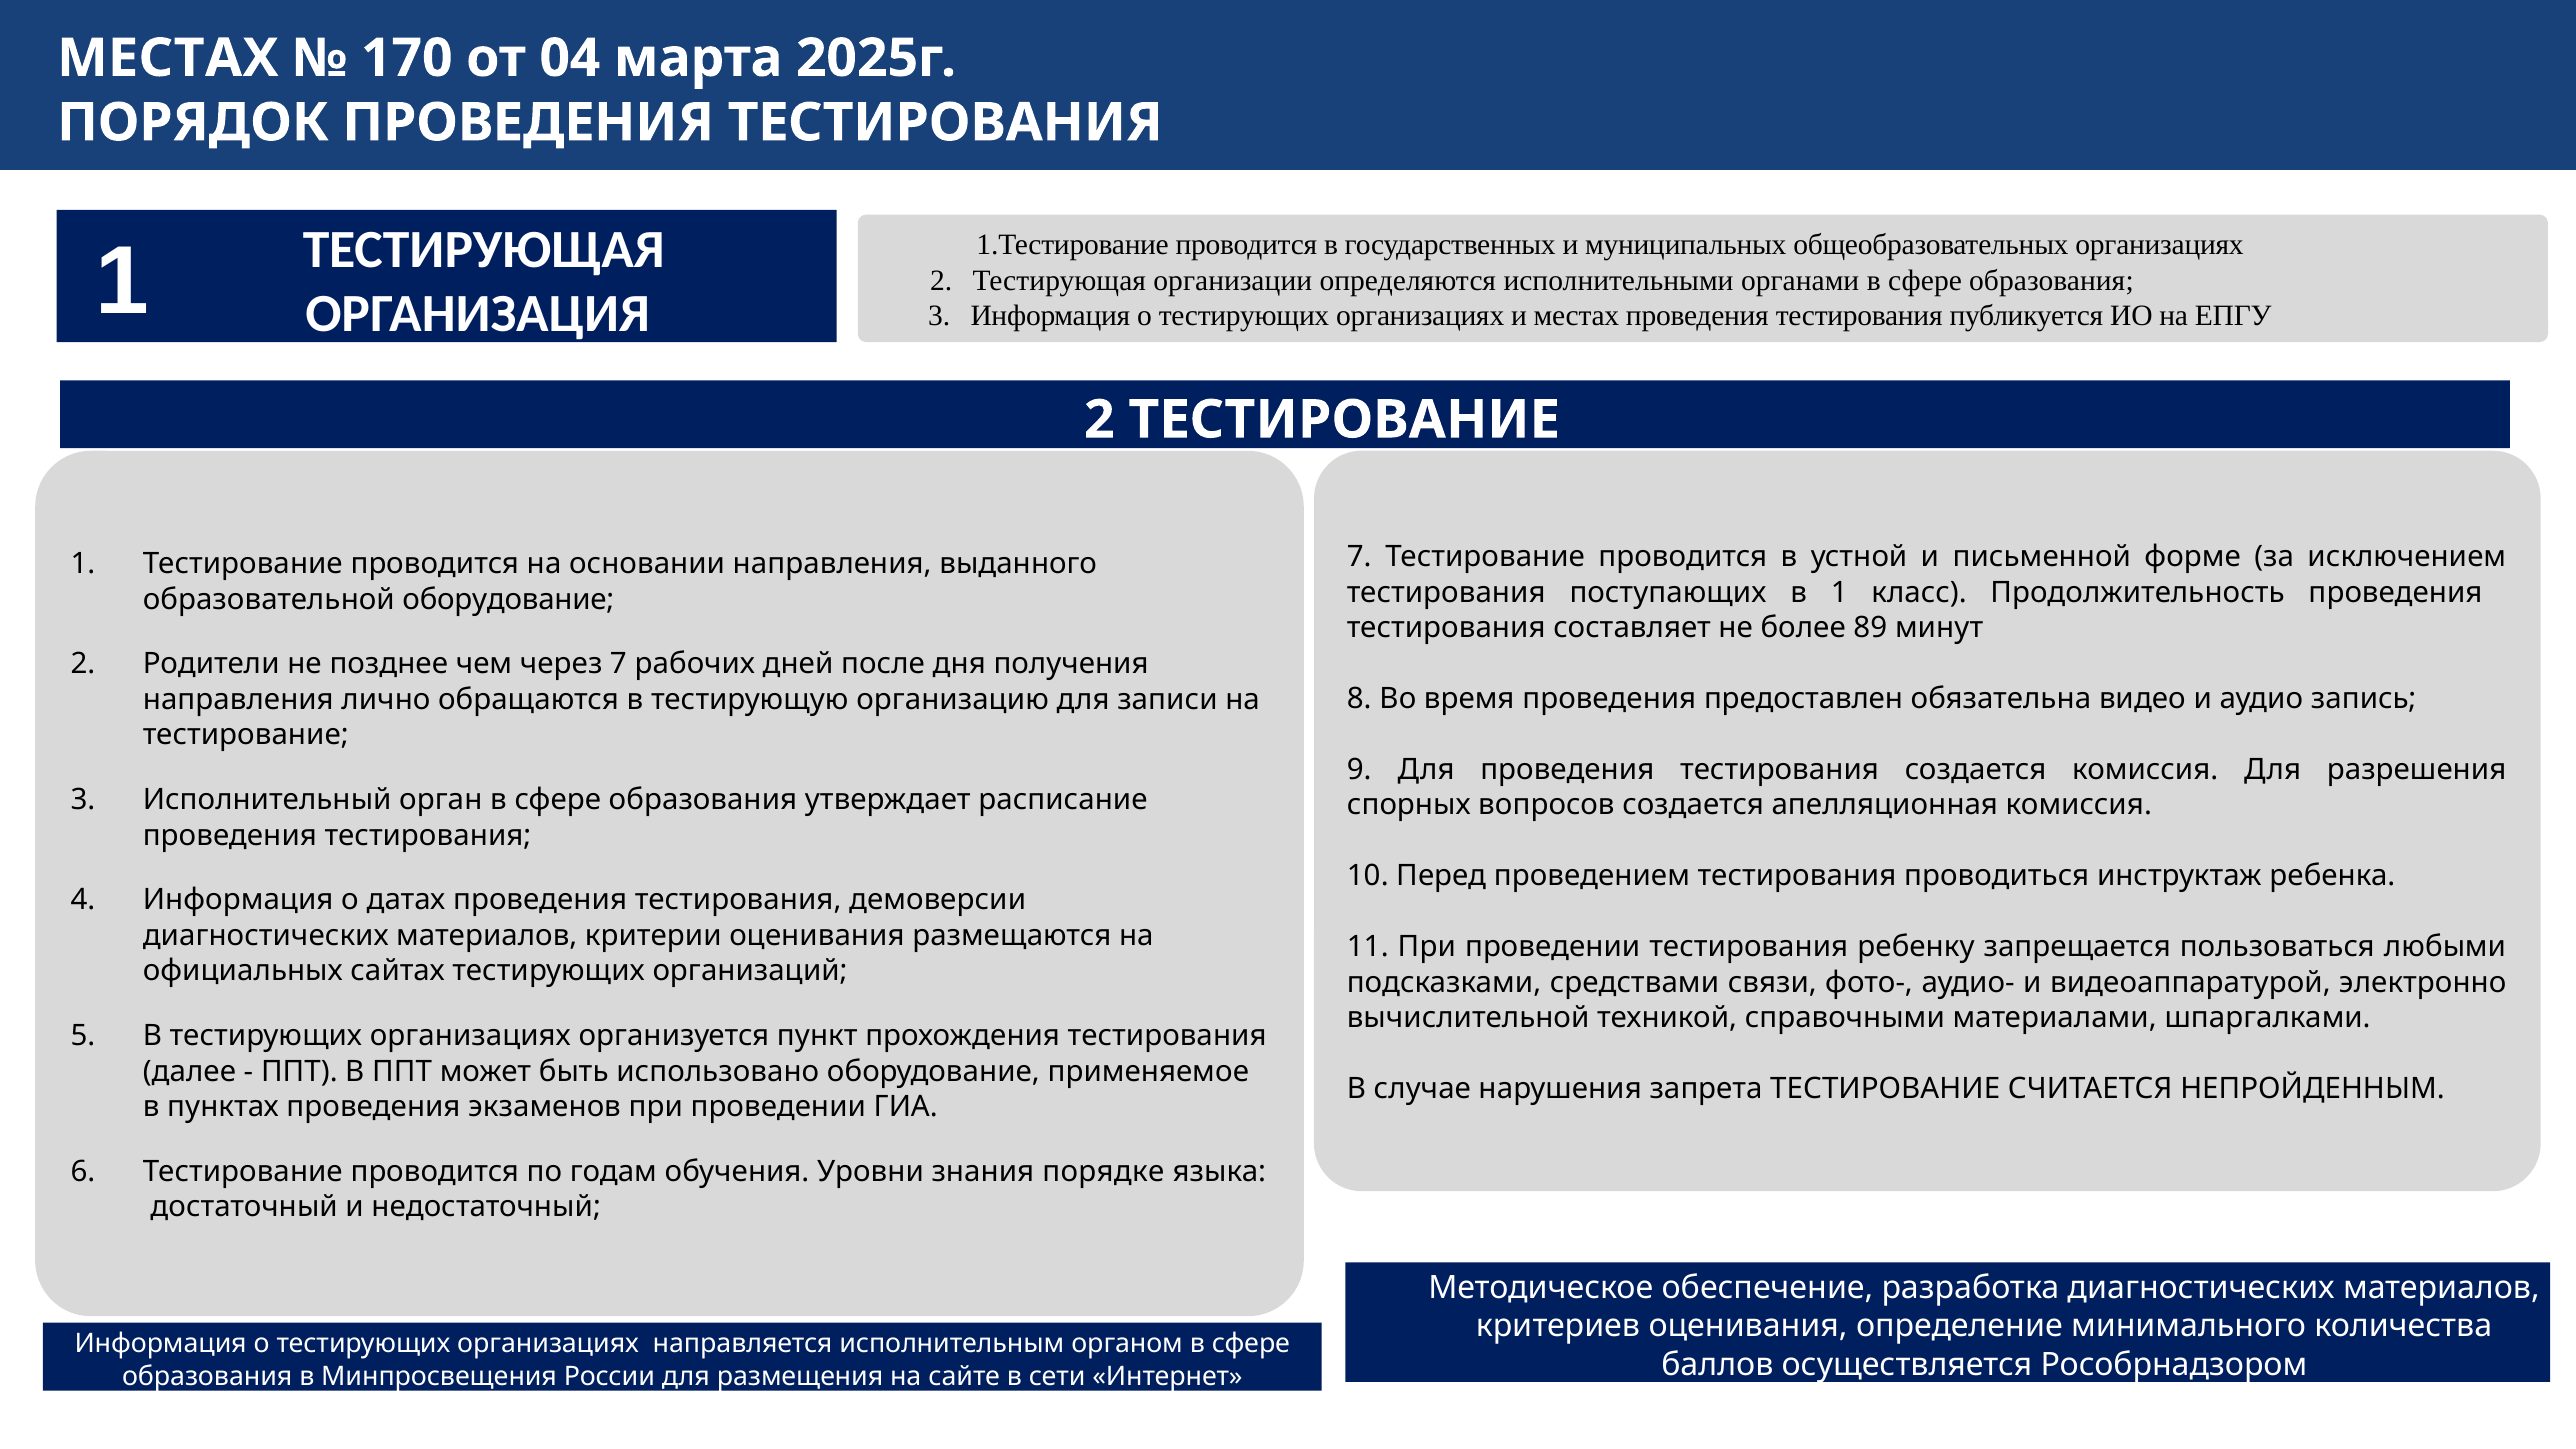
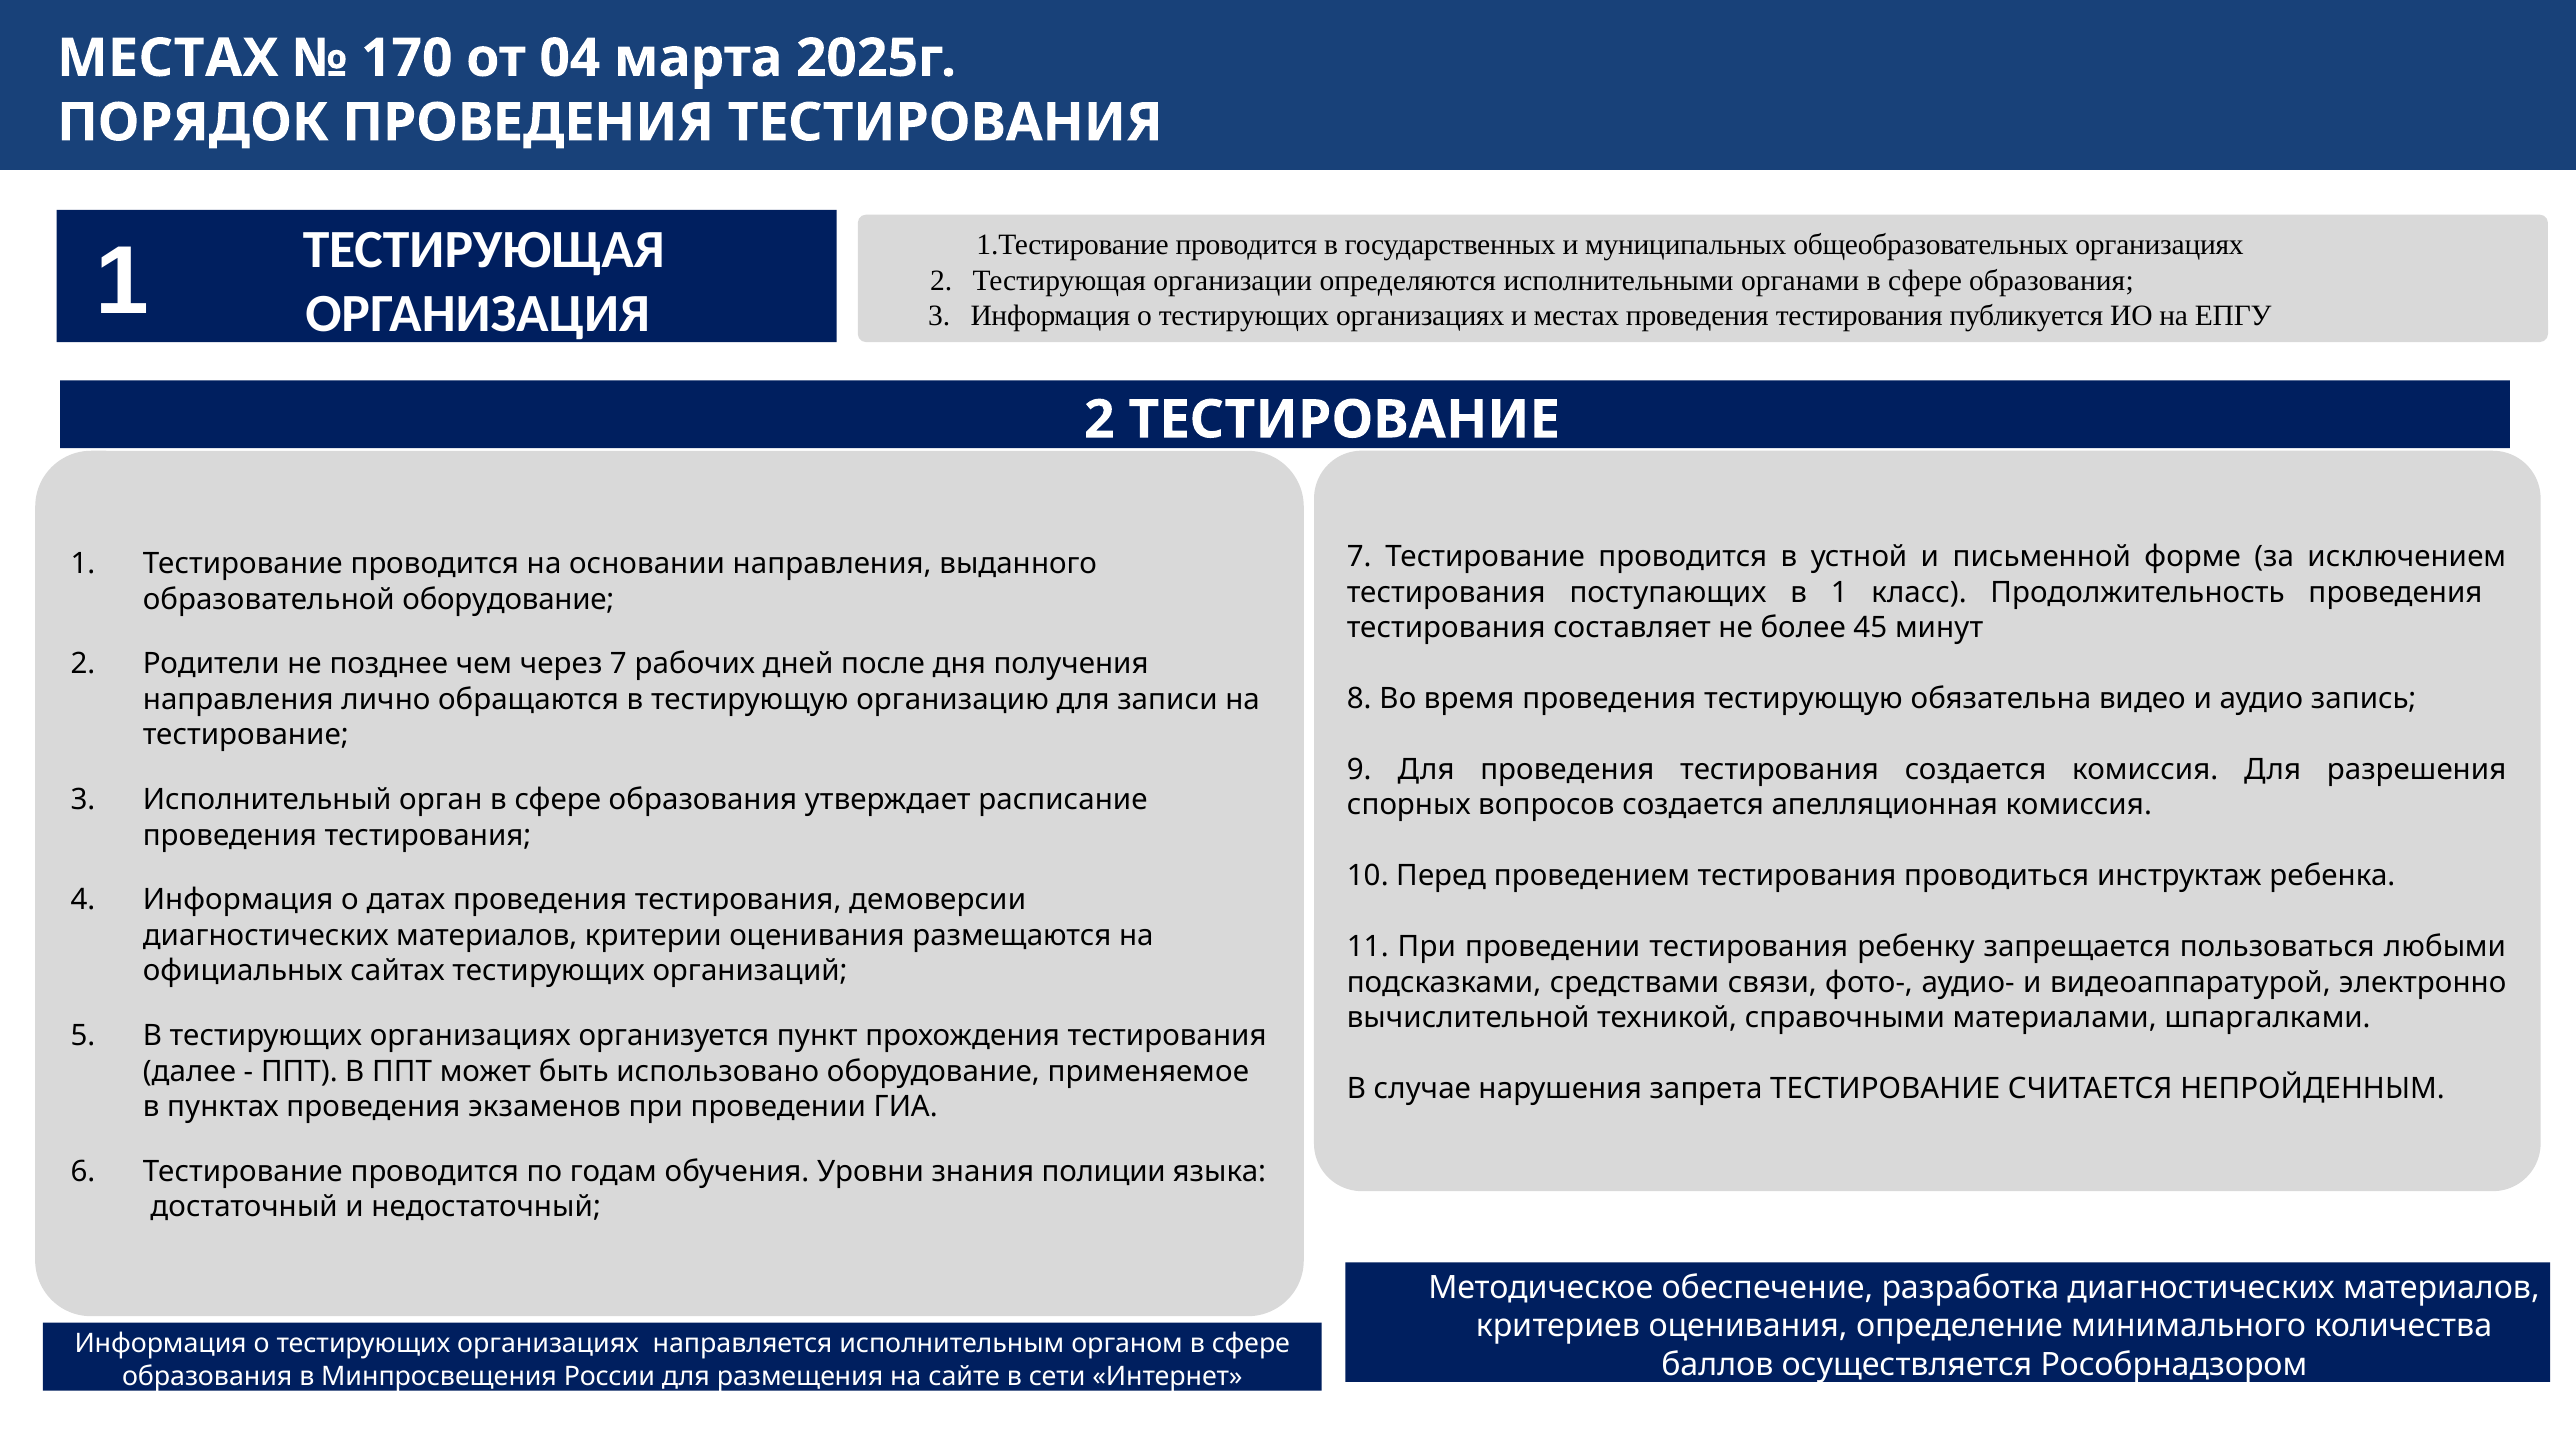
89: 89 -> 45
проведения предоставлен: предоставлен -> тестирующую
порядке: порядке -> полиции
